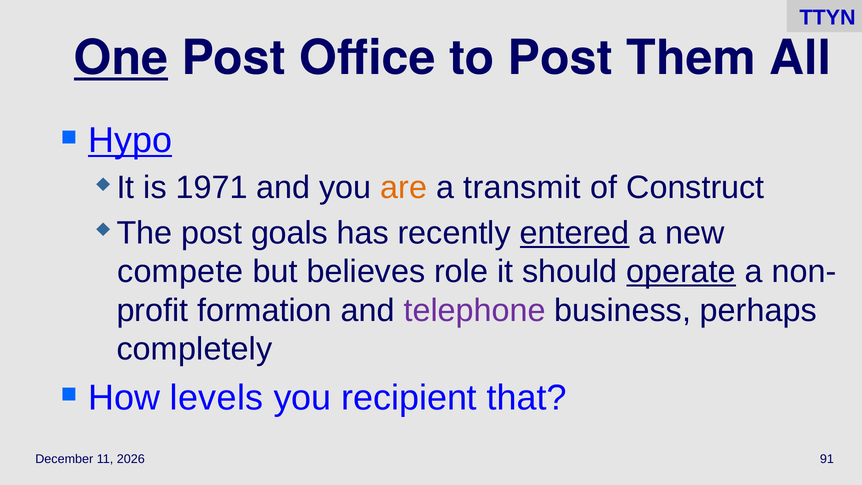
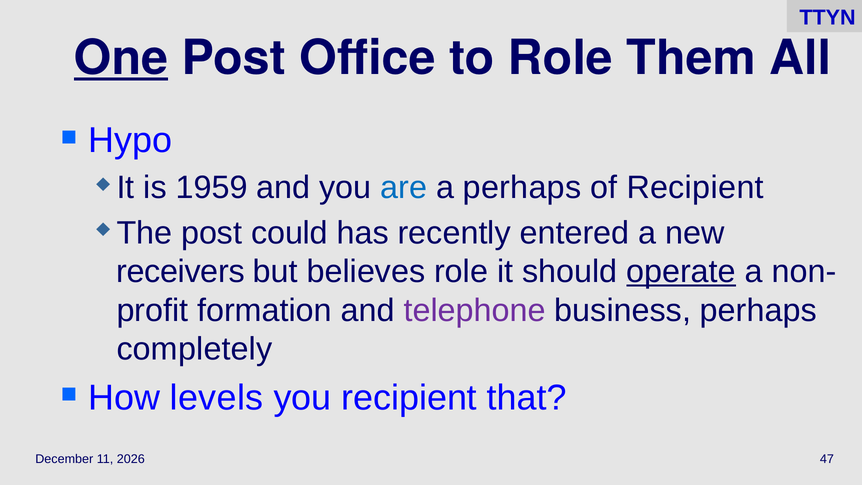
to Post: Post -> Role
Hypo underline: present -> none
1971: 1971 -> 1959
are colour: orange -> blue
a transmit: transmit -> perhaps
of Construct: Construct -> Recipient
goals: goals -> could
entered underline: present -> none
compete: compete -> receivers
91: 91 -> 47
